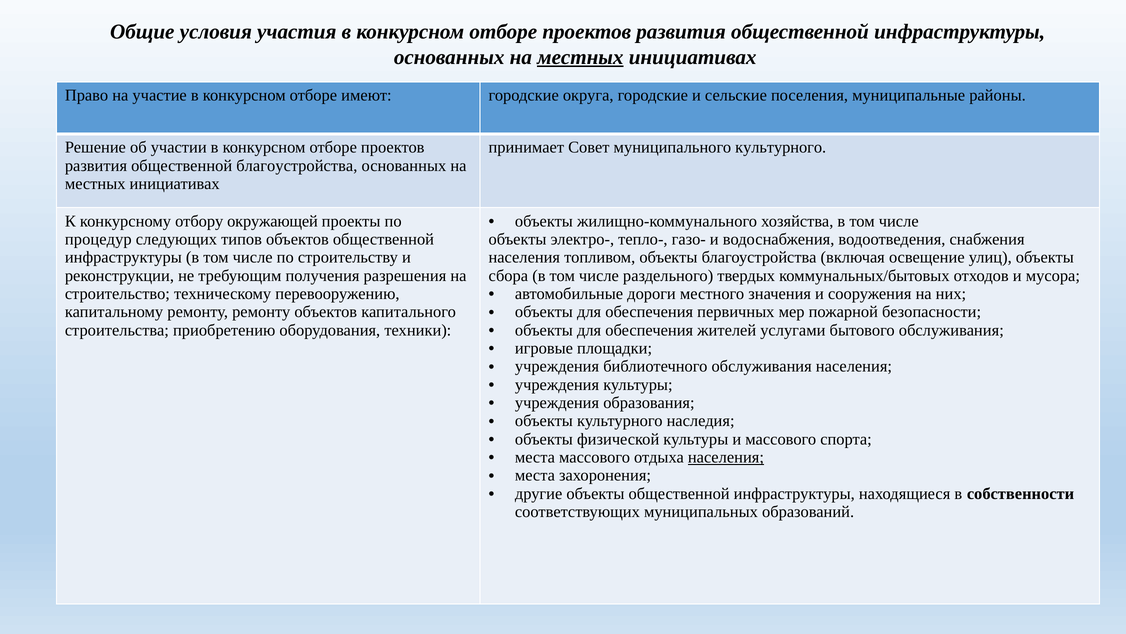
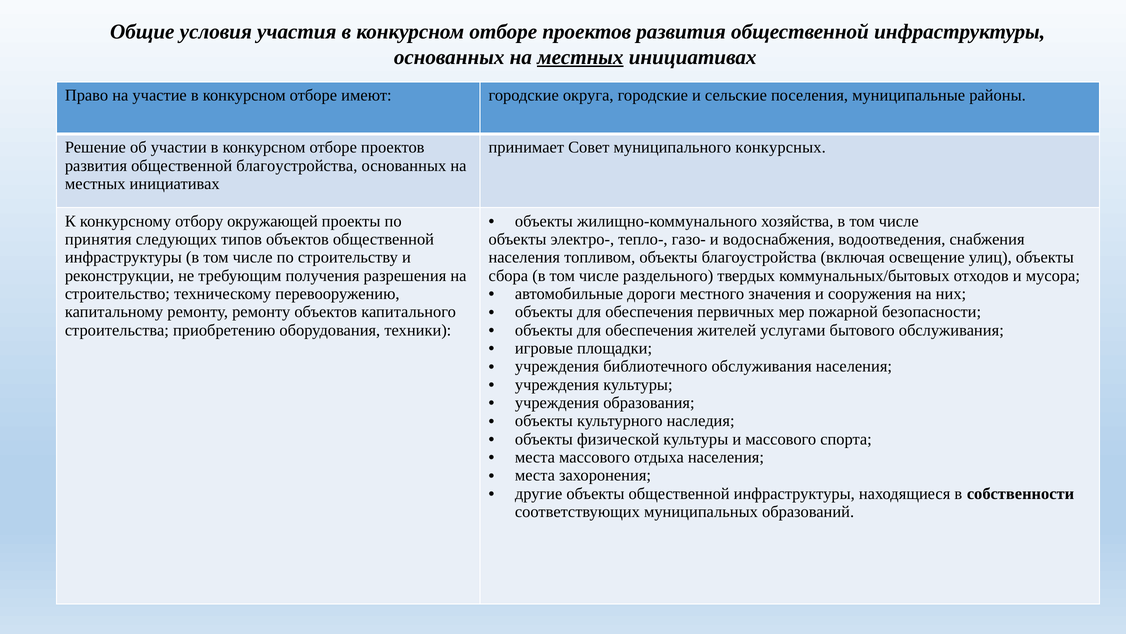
муниципального культурного: культурного -> конкурсных
процедур: процедур -> принятия
населения at (726, 457) underline: present -> none
